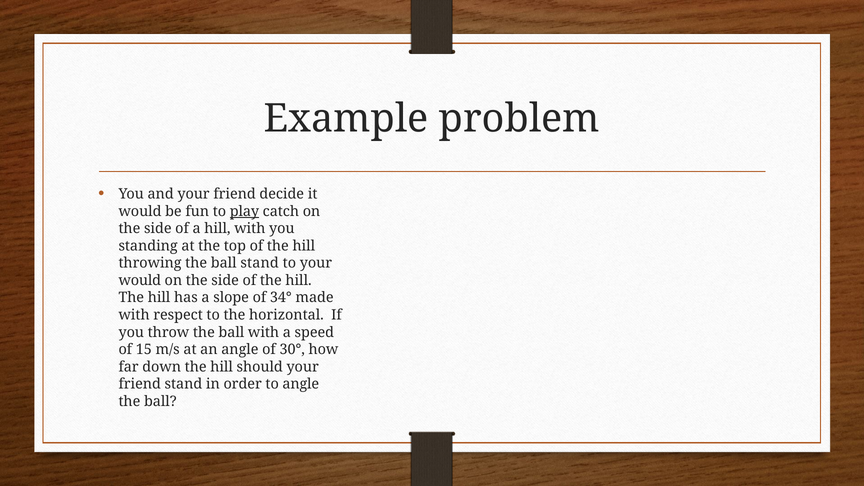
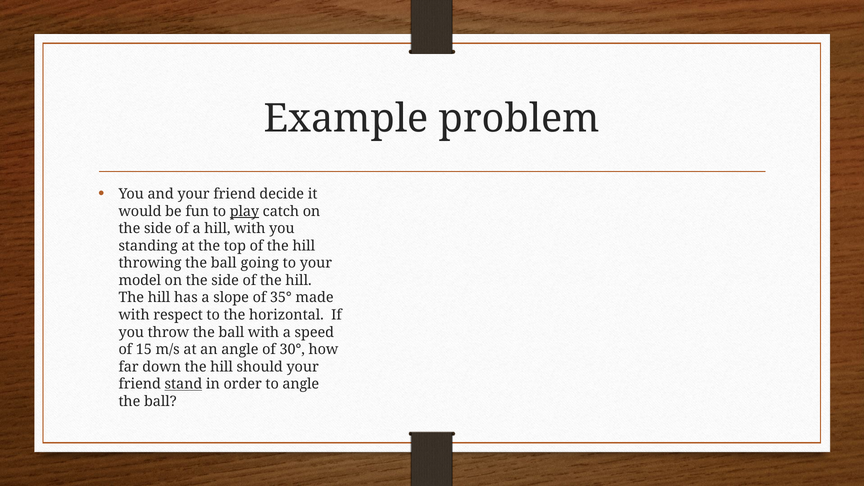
ball stand: stand -> going
would at (140, 280): would -> model
34°: 34° -> 35°
stand at (183, 384) underline: none -> present
